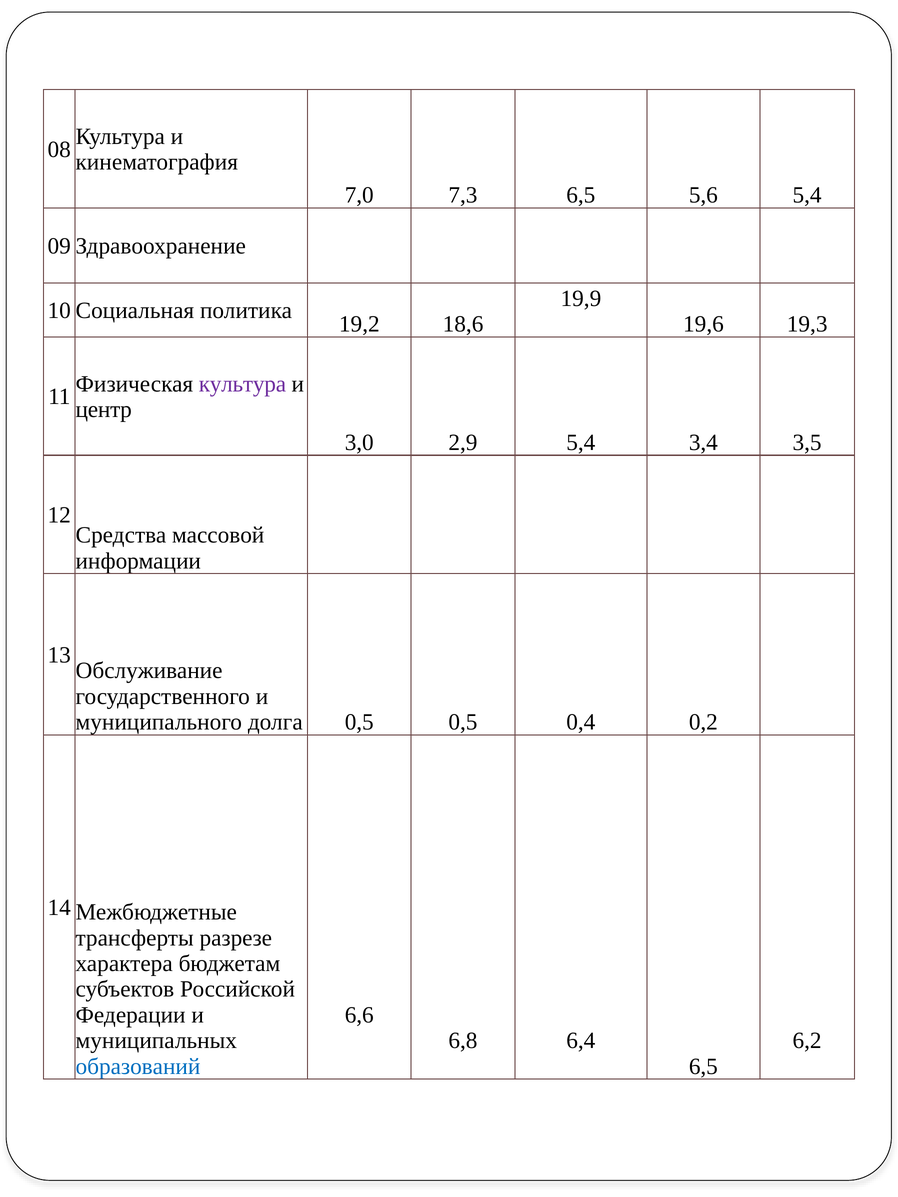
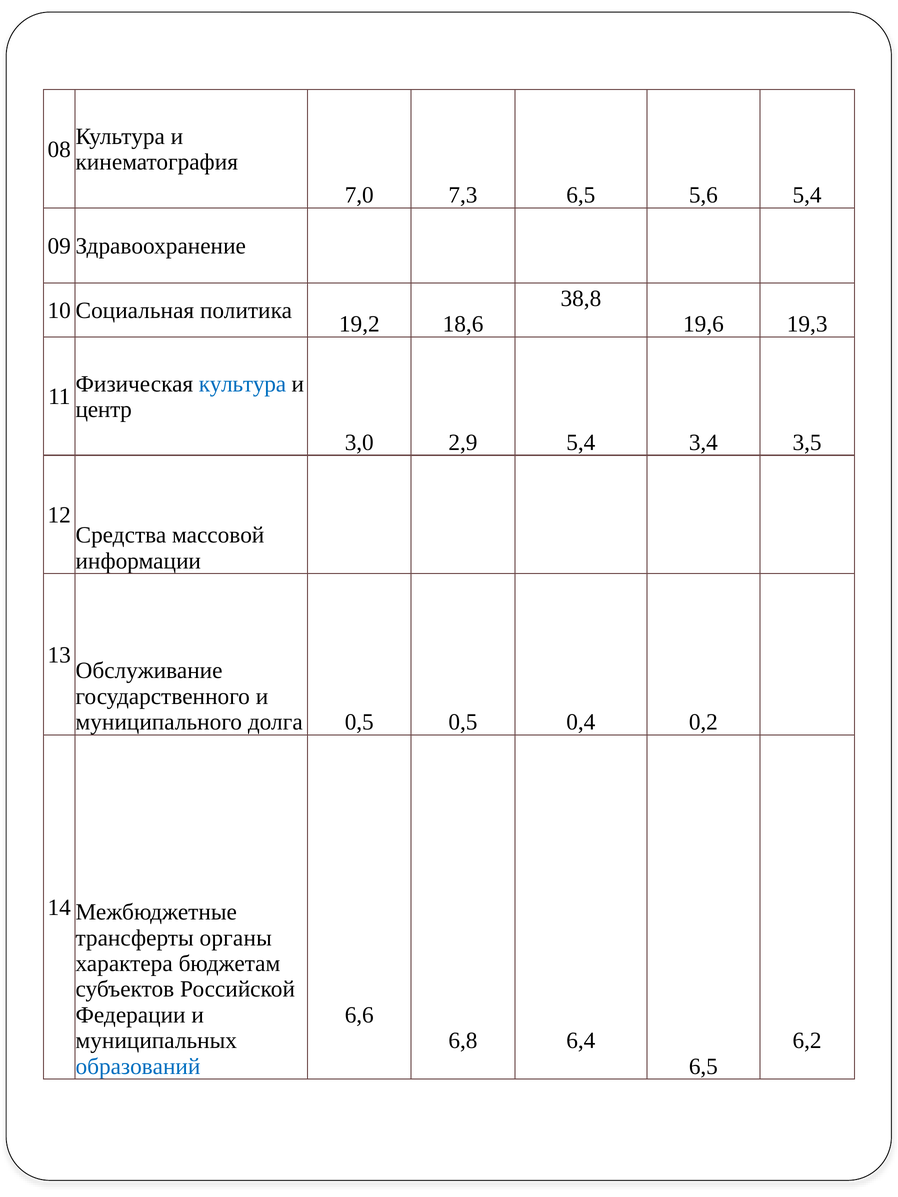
19,9: 19,9 -> 38,8
культура at (242, 384) colour: purple -> blue
разрезе: разрезе -> органы
